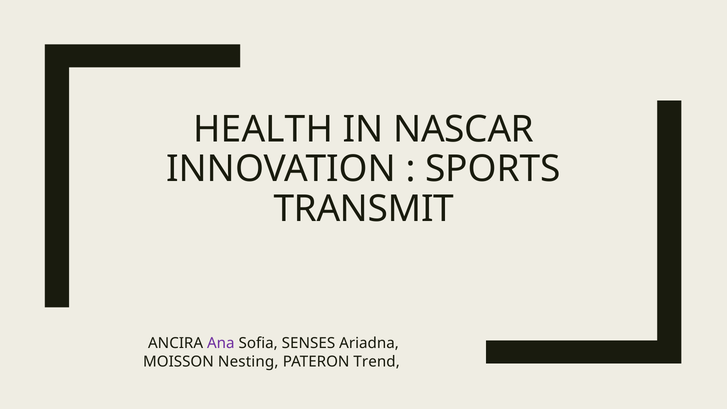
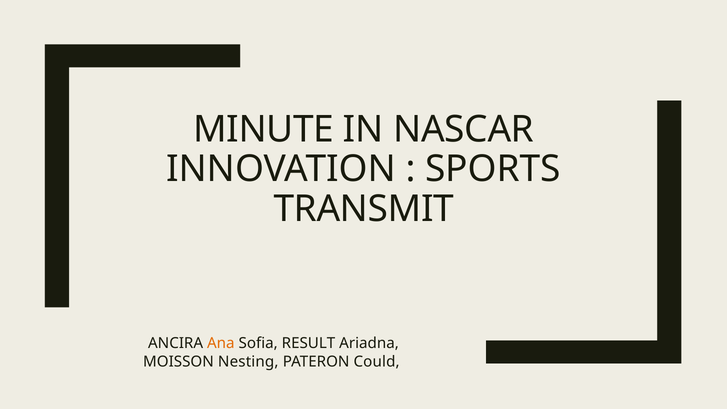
HEALTH: HEALTH -> MINUTE
Ana colour: purple -> orange
SENSES: SENSES -> RESULT
Trend: Trend -> Could
